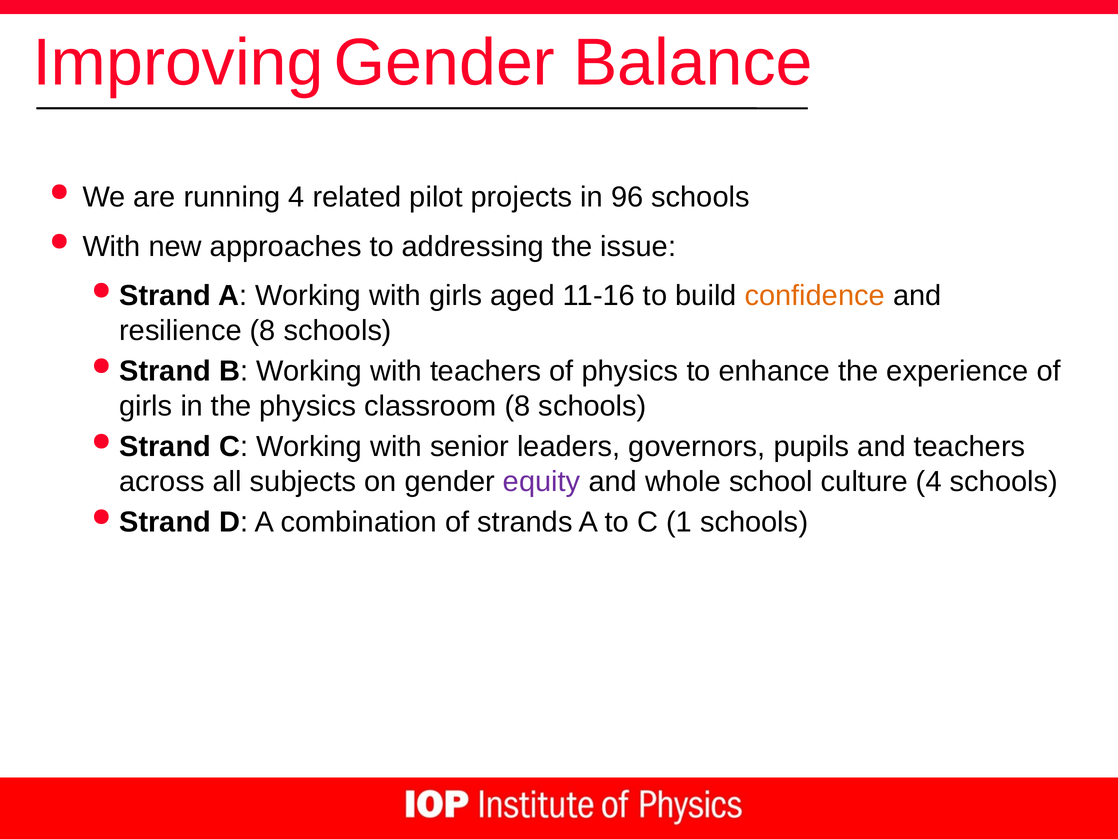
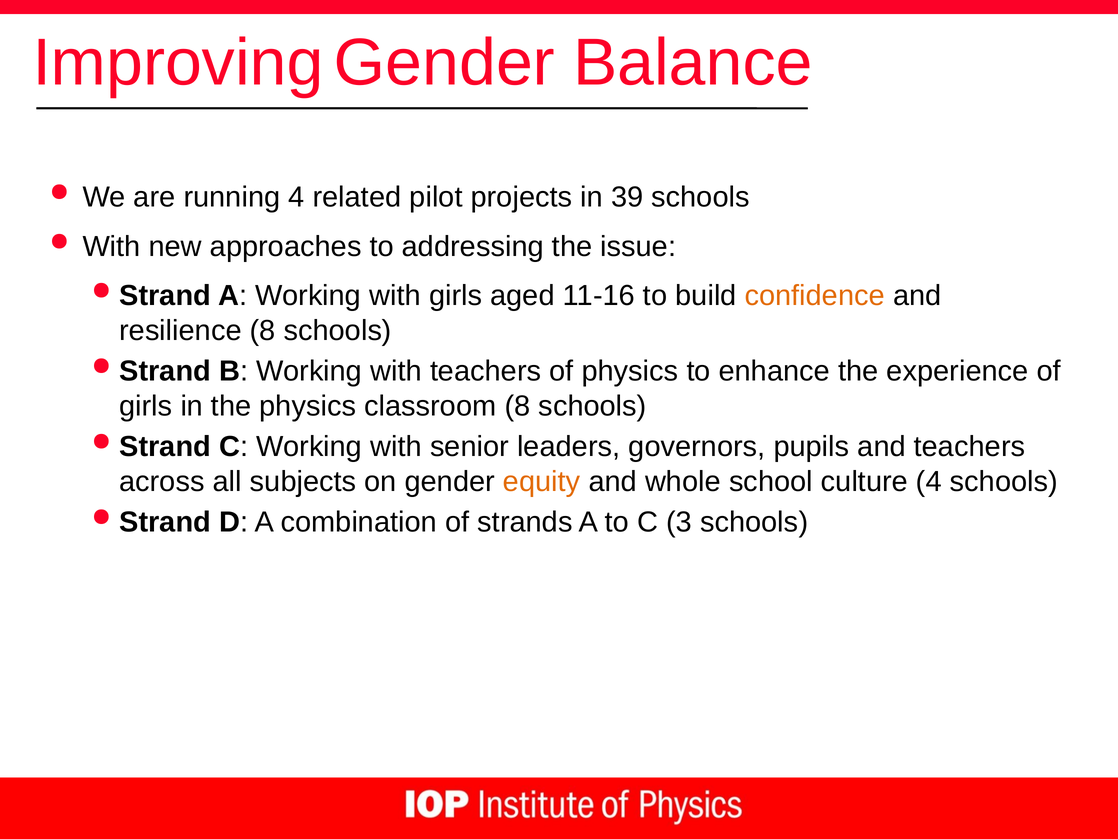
96: 96 -> 39
equity colour: purple -> orange
1: 1 -> 3
